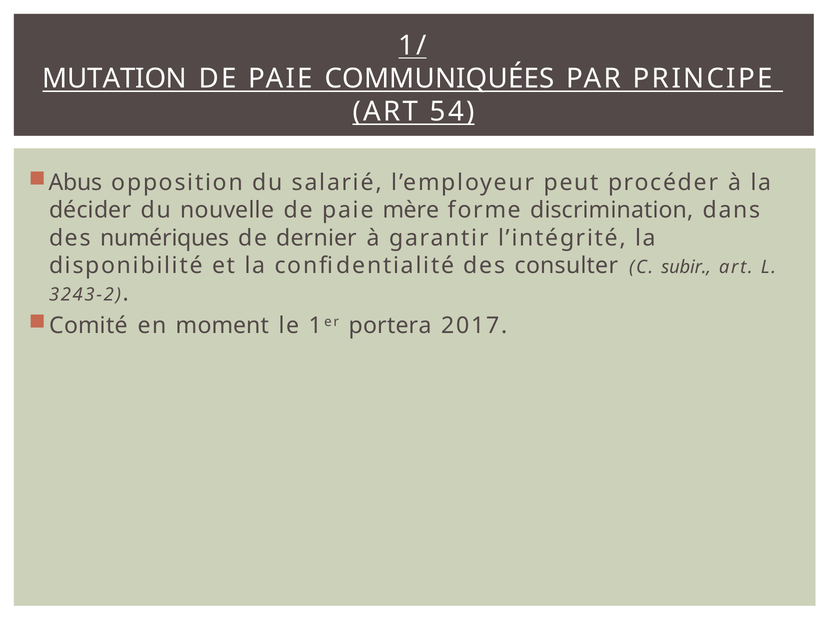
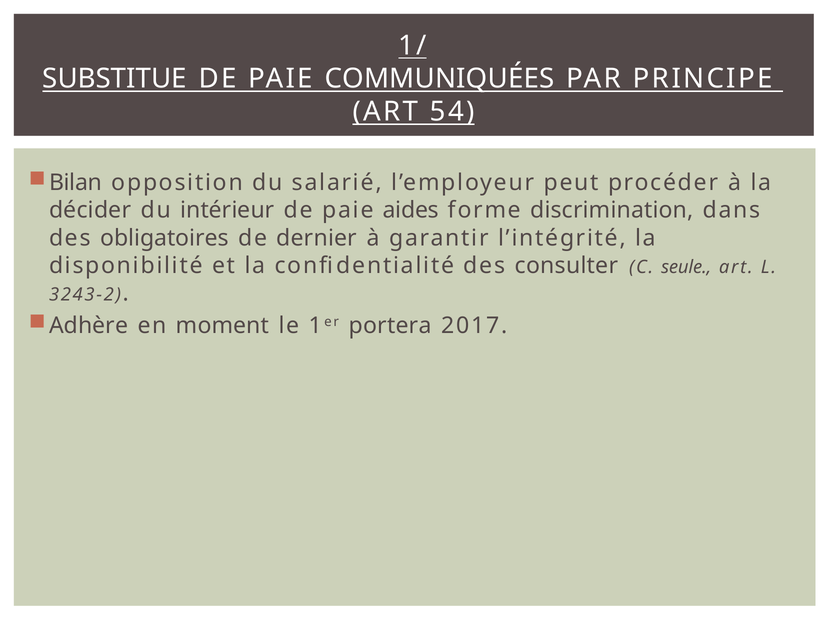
MUTATION: MUTATION -> SUBSTITUE
Abus: Abus -> Bilan
nouvelle: nouvelle -> intérieur
mère: mère -> aides
numériques: numériques -> obligatoires
subir: subir -> seule
Comité: Comité -> Adhère
